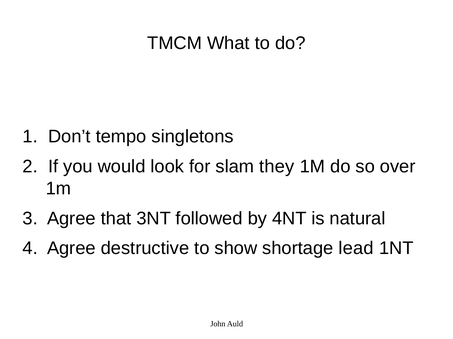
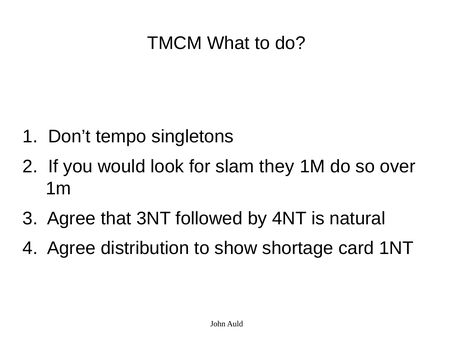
destructive: destructive -> distribution
lead: lead -> card
